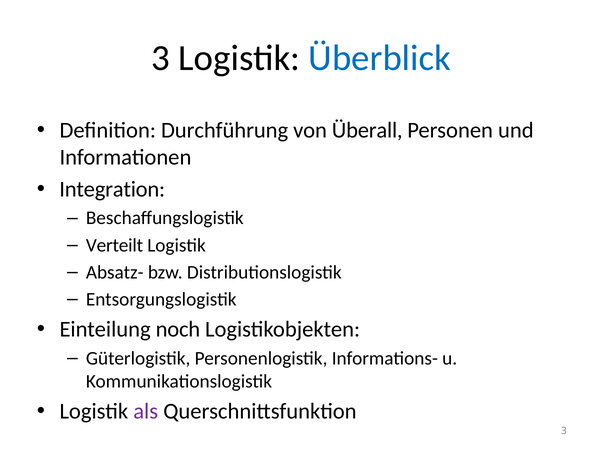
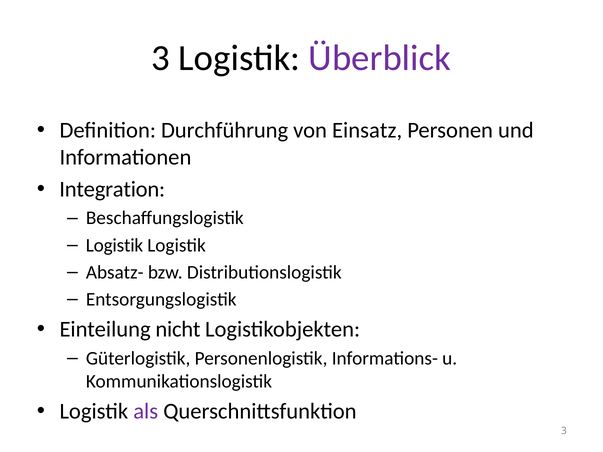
Überblick colour: blue -> purple
Überall: Überall -> Einsatz
Verteilt at (115, 245): Verteilt -> Logistik
noch: noch -> nicht
